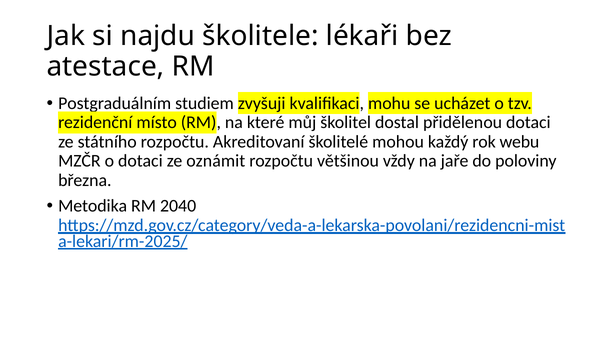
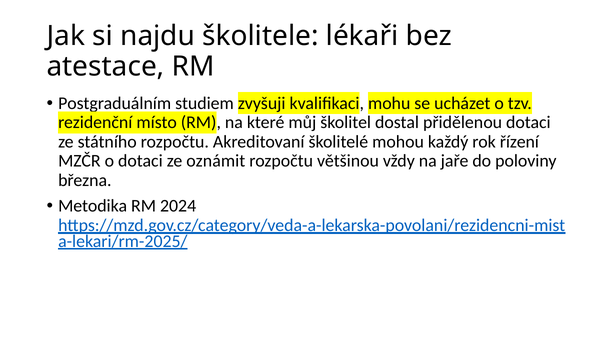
webu: webu -> řízení
2040: 2040 -> 2024
